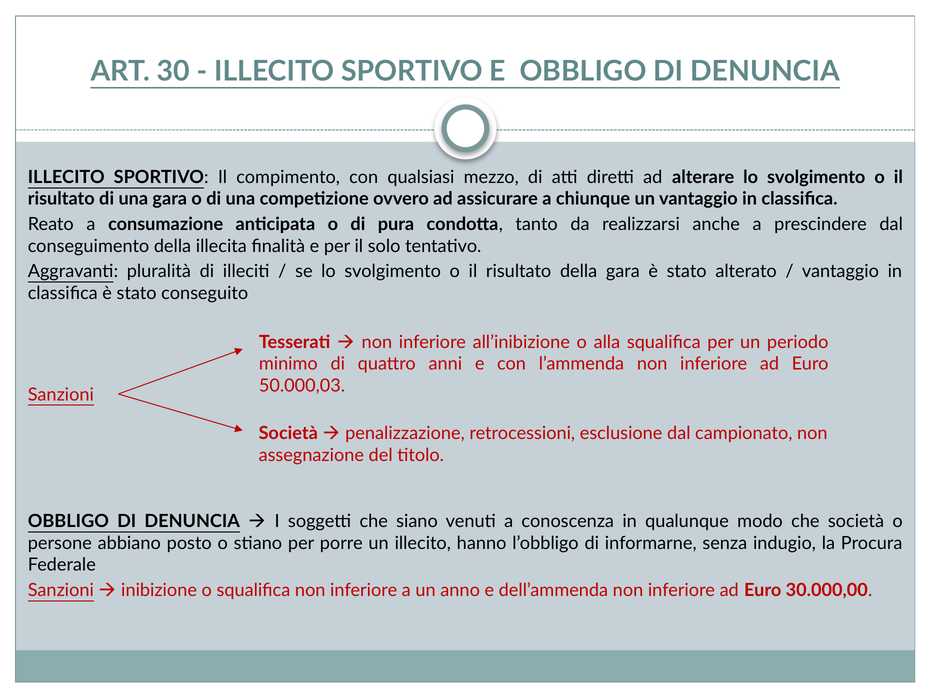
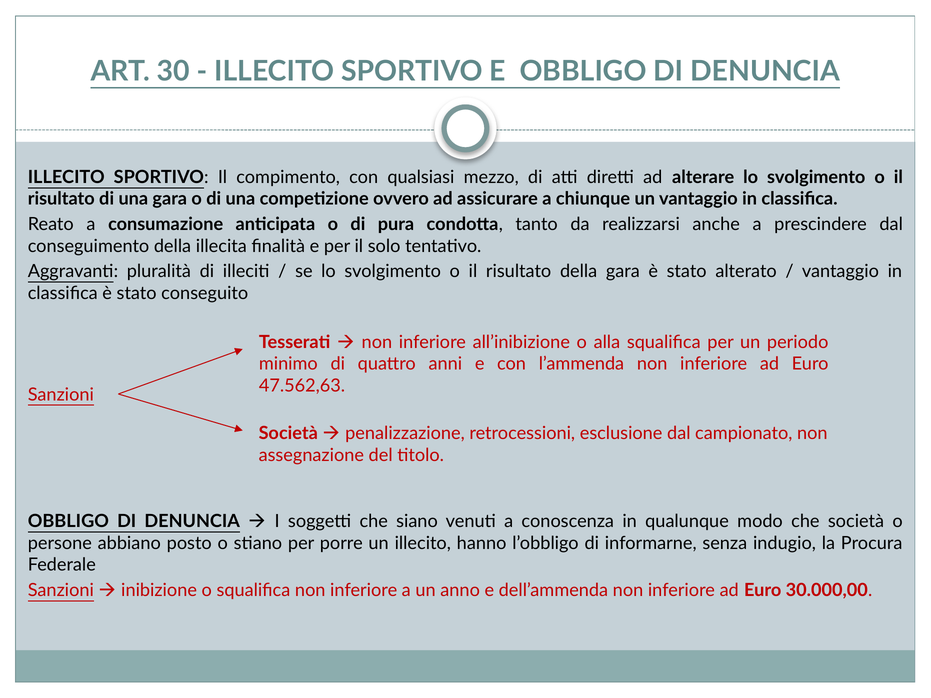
50.000,03: 50.000,03 -> 47.562,63
